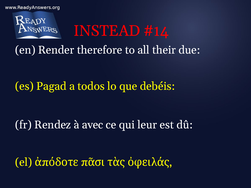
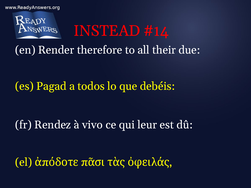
avec: avec -> vivo
